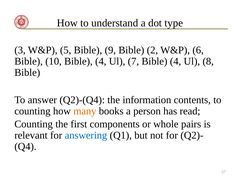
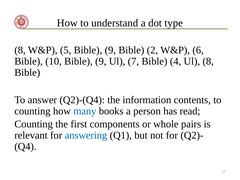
3 at (20, 50): 3 -> 8
10 Bible 4: 4 -> 9
many colour: orange -> blue
